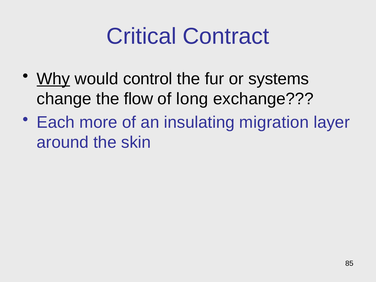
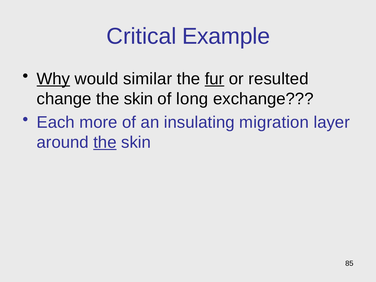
Contract: Contract -> Example
control: control -> similar
fur underline: none -> present
systems: systems -> resulted
change the flow: flow -> skin
the at (105, 142) underline: none -> present
